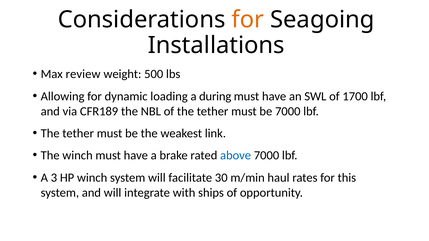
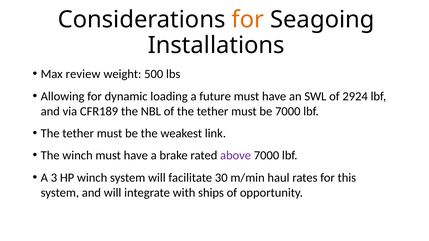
during: during -> future
1700: 1700 -> 2924
above colour: blue -> purple
